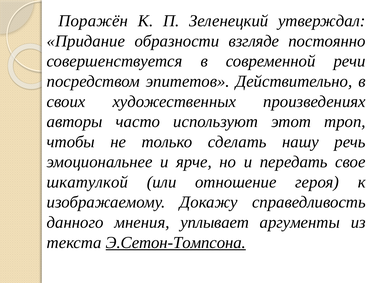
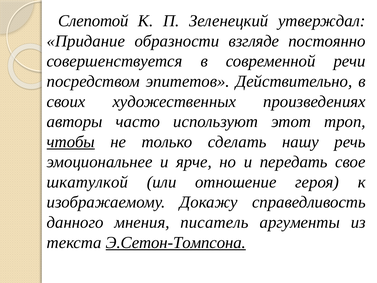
Поражён: Поражён -> Слепотой
чтобы underline: none -> present
уплывает: уплывает -> писатель
